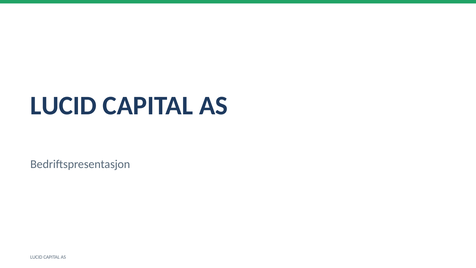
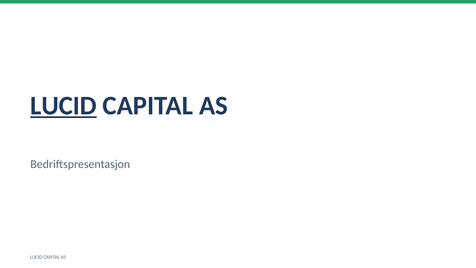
LUCID at (63, 106) underline: none -> present
